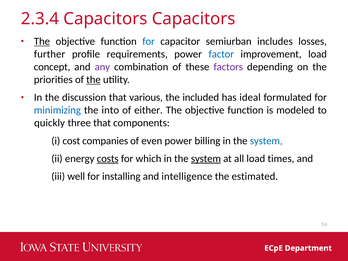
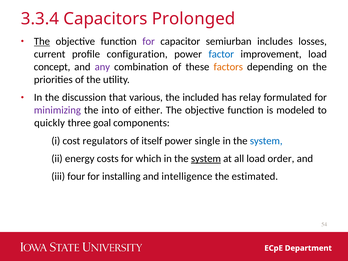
2.3.4: 2.3.4 -> 3.3.4
Capacitors Capacitors: Capacitors -> Prolonged
for at (149, 41) colour: blue -> purple
further: further -> current
requirements: requirements -> configuration
factors colour: purple -> orange
the at (93, 80) underline: present -> none
ideal: ideal -> relay
minimizing colour: blue -> purple
three that: that -> goal
companies: companies -> regulators
even: even -> itself
billing: billing -> single
costs underline: present -> none
times: times -> order
well: well -> four
